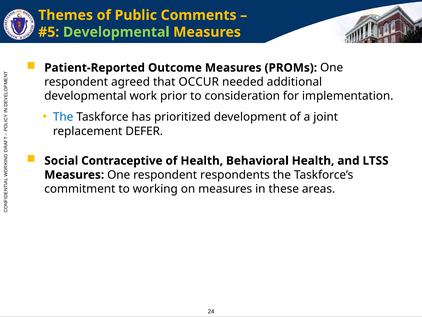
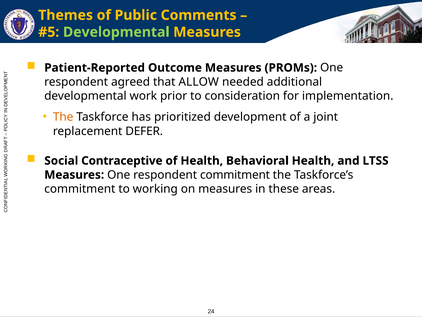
OCCUR: OCCUR -> ALLOW
The at (63, 117) colour: blue -> orange
respondent respondents: respondents -> commitment
